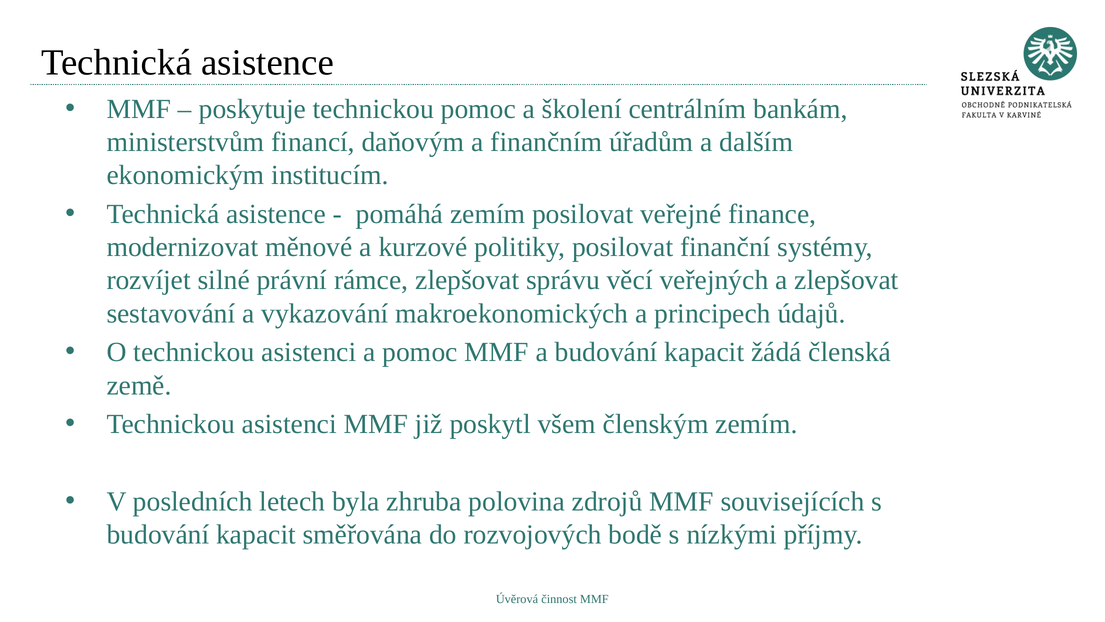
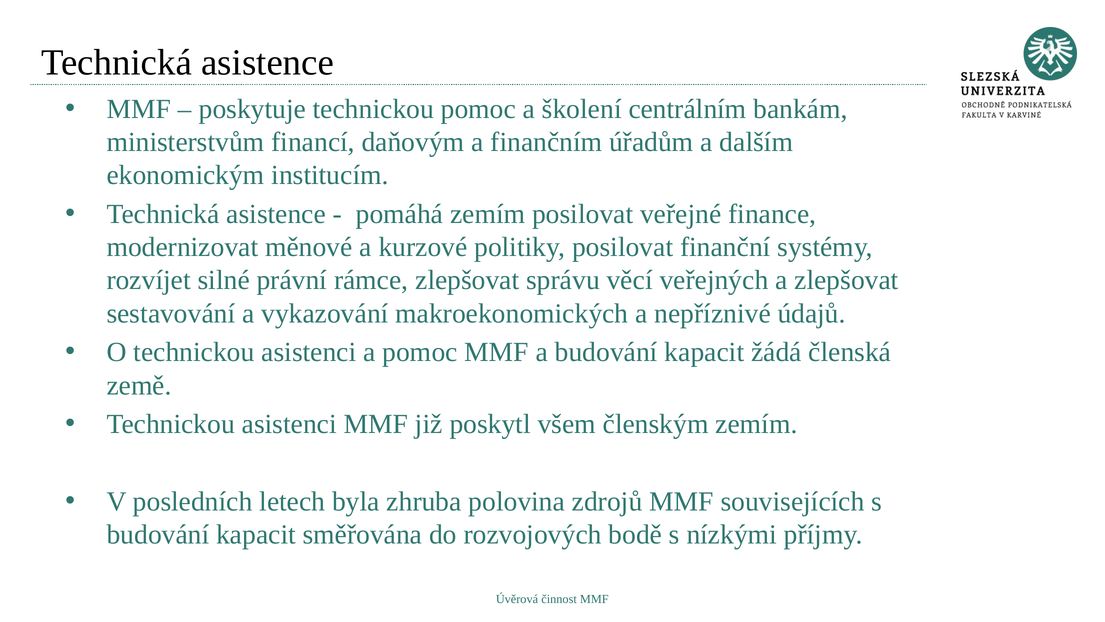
principech: principech -> nepříznivé
